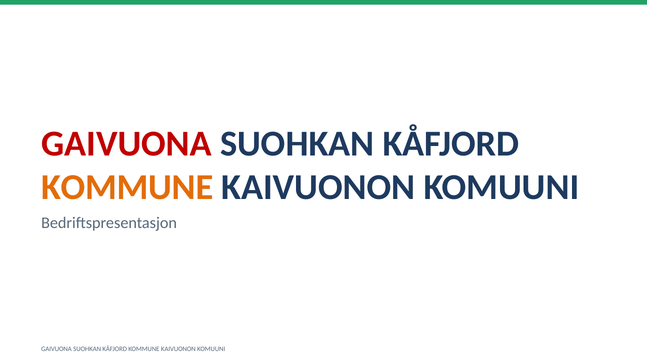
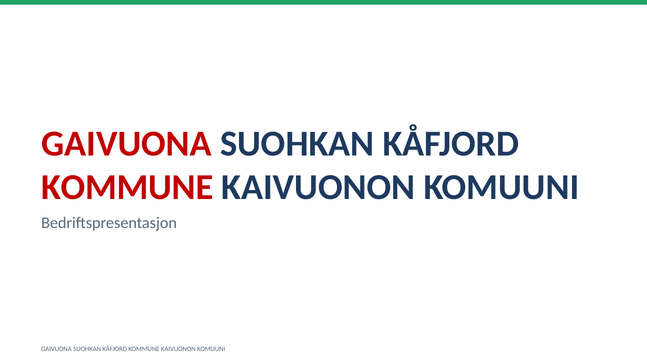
KOMMUNE at (127, 187) colour: orange -> red
